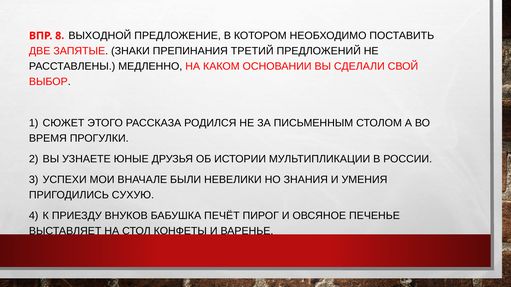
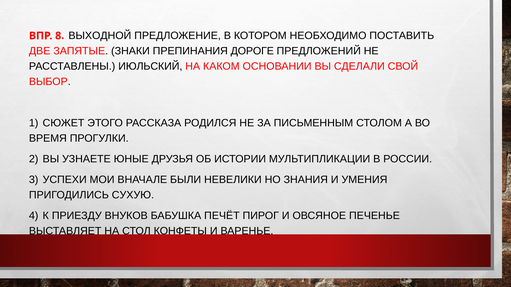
ТРЕТИЙ: ТРЕТИЙ -> ДОРОГЕ
МЕДЛЕННО: МЕДЛЕННО -> ИЮЛЬСКИЙ
